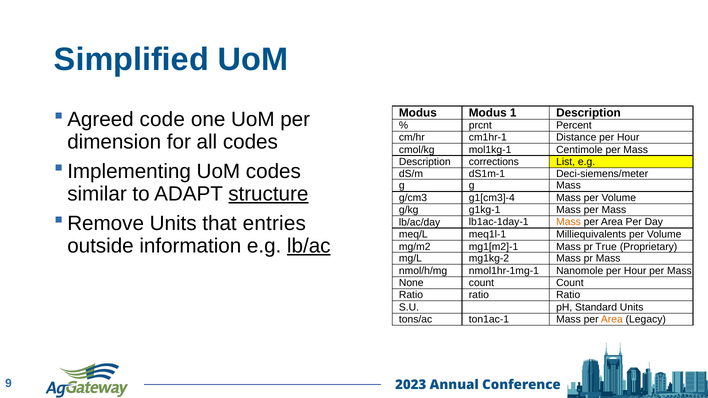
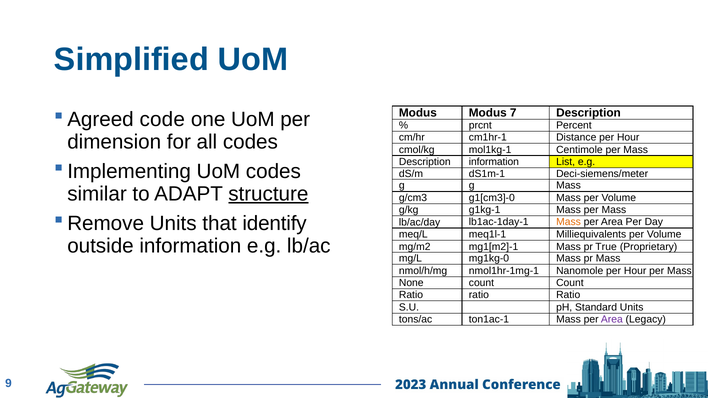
1: 1 -> 7
Description corrections: corrections -> information
g1[cm3]-4: g1[cm3]-4 -> g1[cm3]-0
entries: entries -> identify
lb/ac underline: present -> none
mg1kg-2: mg1kg-2 -> mg1kg-0
Area at (612, 320) colour: orange -> purple
